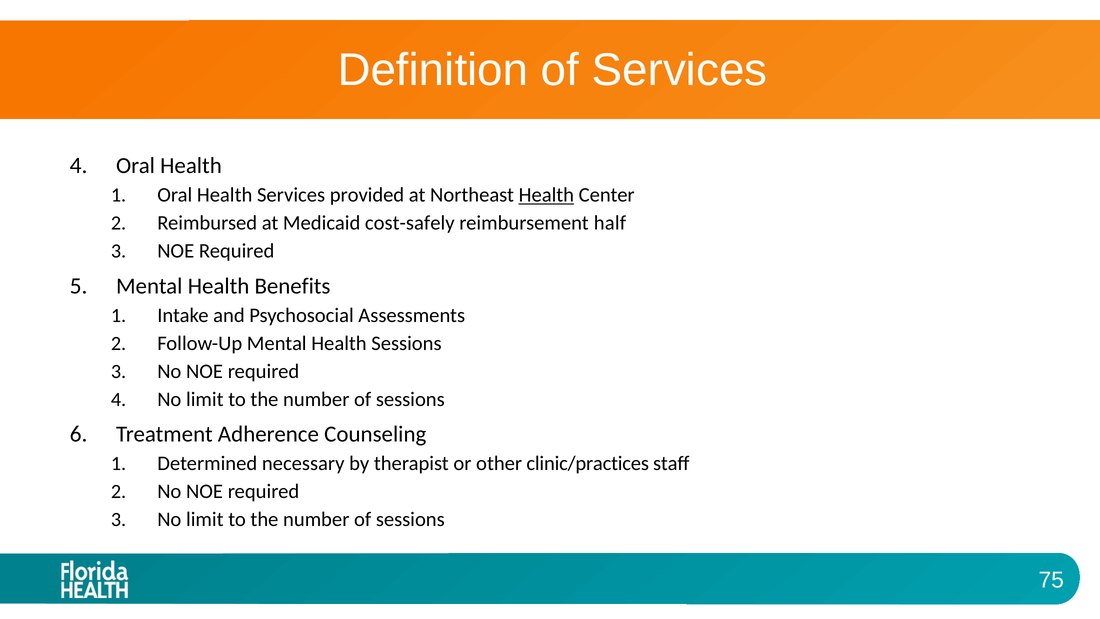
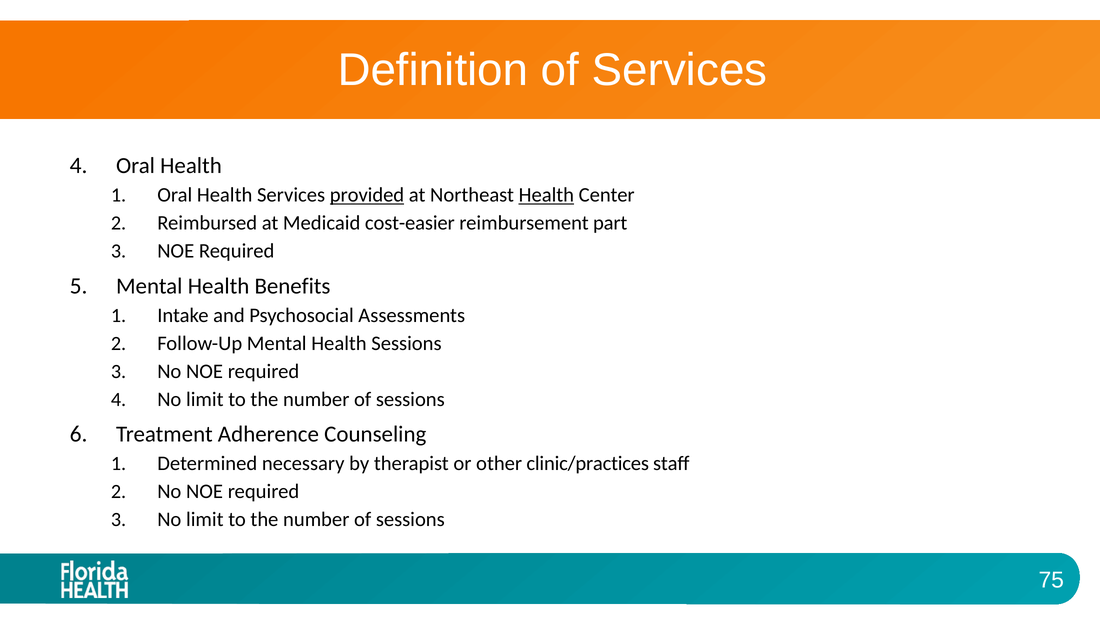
provided underline: none -> present
cost-safely: cost-safely -> cost-easier
half: half -> part
